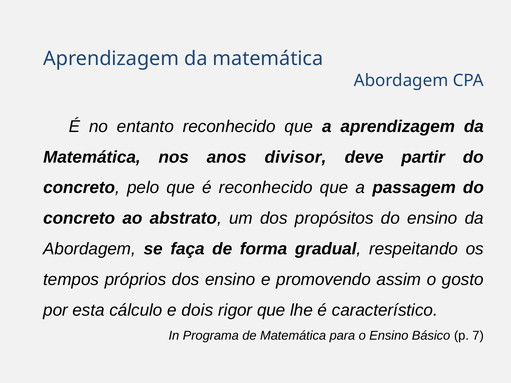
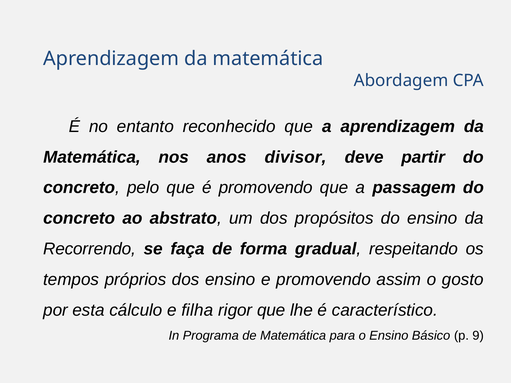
é reconhecido: reconhecido -> promovendo
Abordagem at (90, 249): Abordagem -> Recorrendo
dois: dois -> filha
7: 7 -> 9
